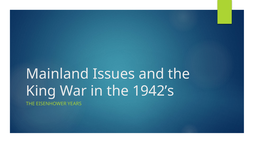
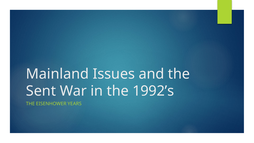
King: King -> Sent
1942’s: 1942’s -> 1992’s
